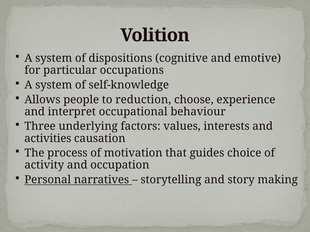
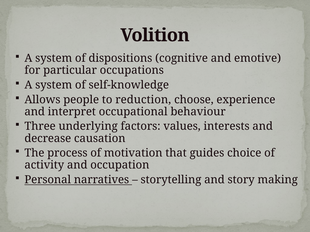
activities: activities -> decrease
